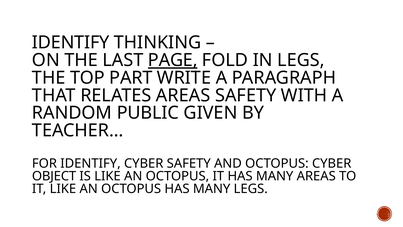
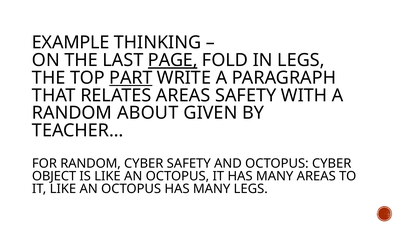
IDENTIFY at (71, 43): IDENTIFY -> EXAMPLE
PART underline: none -> present
PUBLIC: PUBLIC -> ABOUT
FOR IDENTIFY: IDENTIFY -> RANDOM
